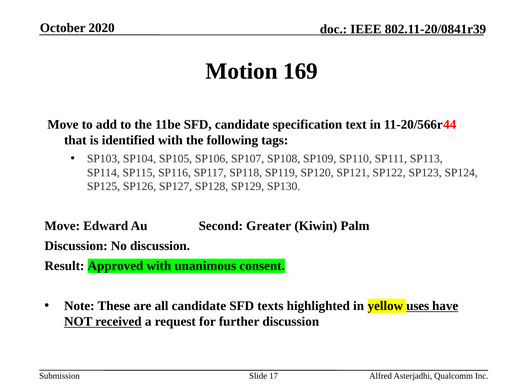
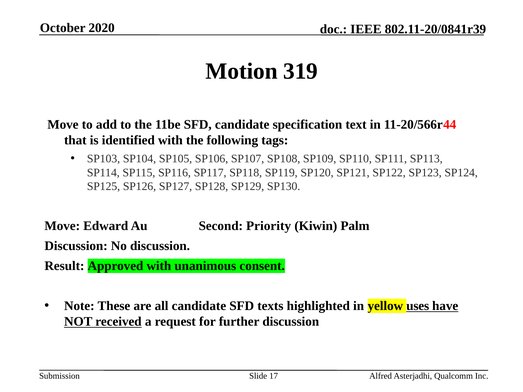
169: 169 -> 319
Greater: Greater -> Priority
